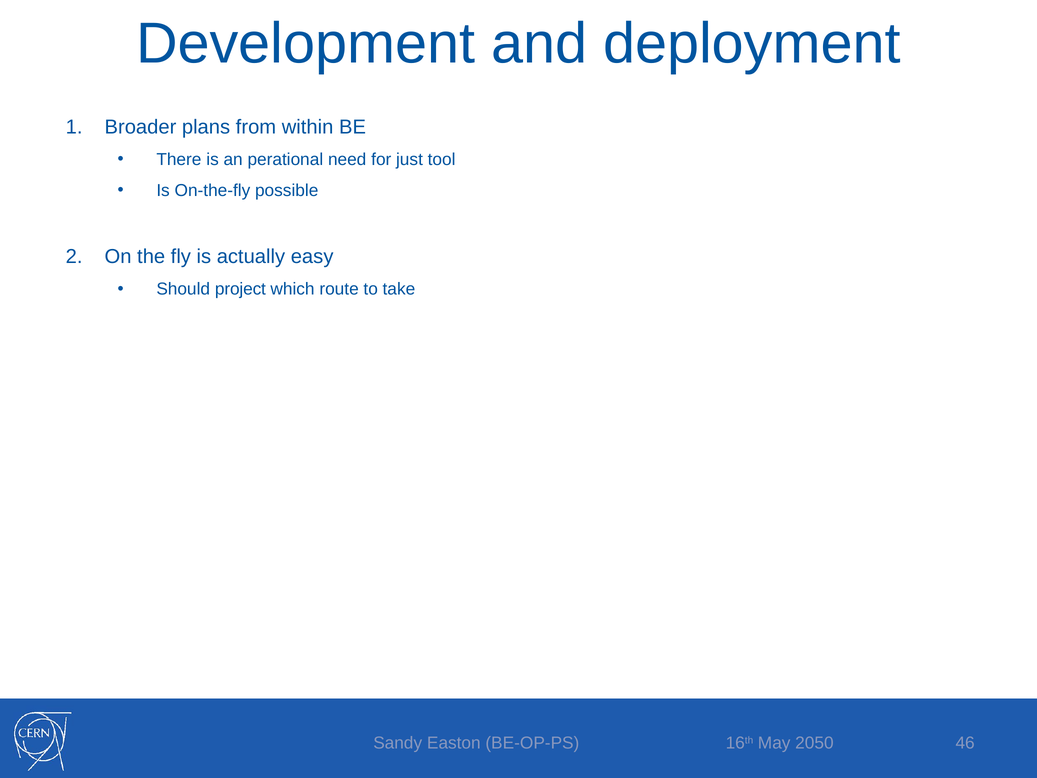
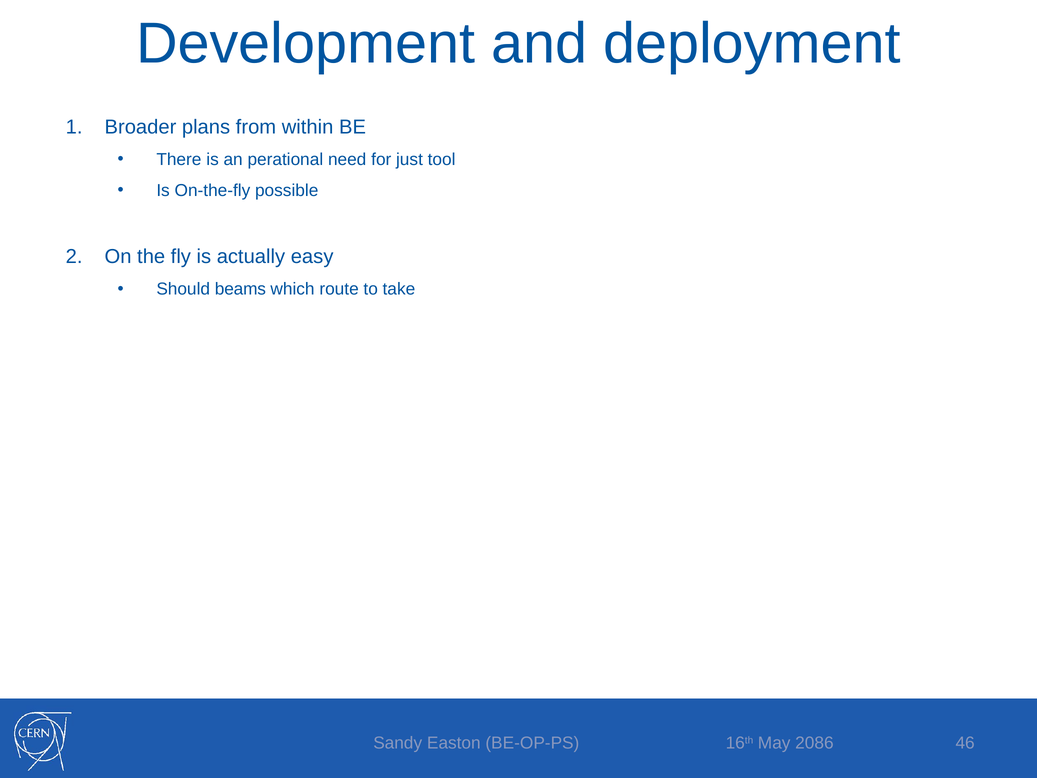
project: project -> beams
2050: 2050 -> 2086
